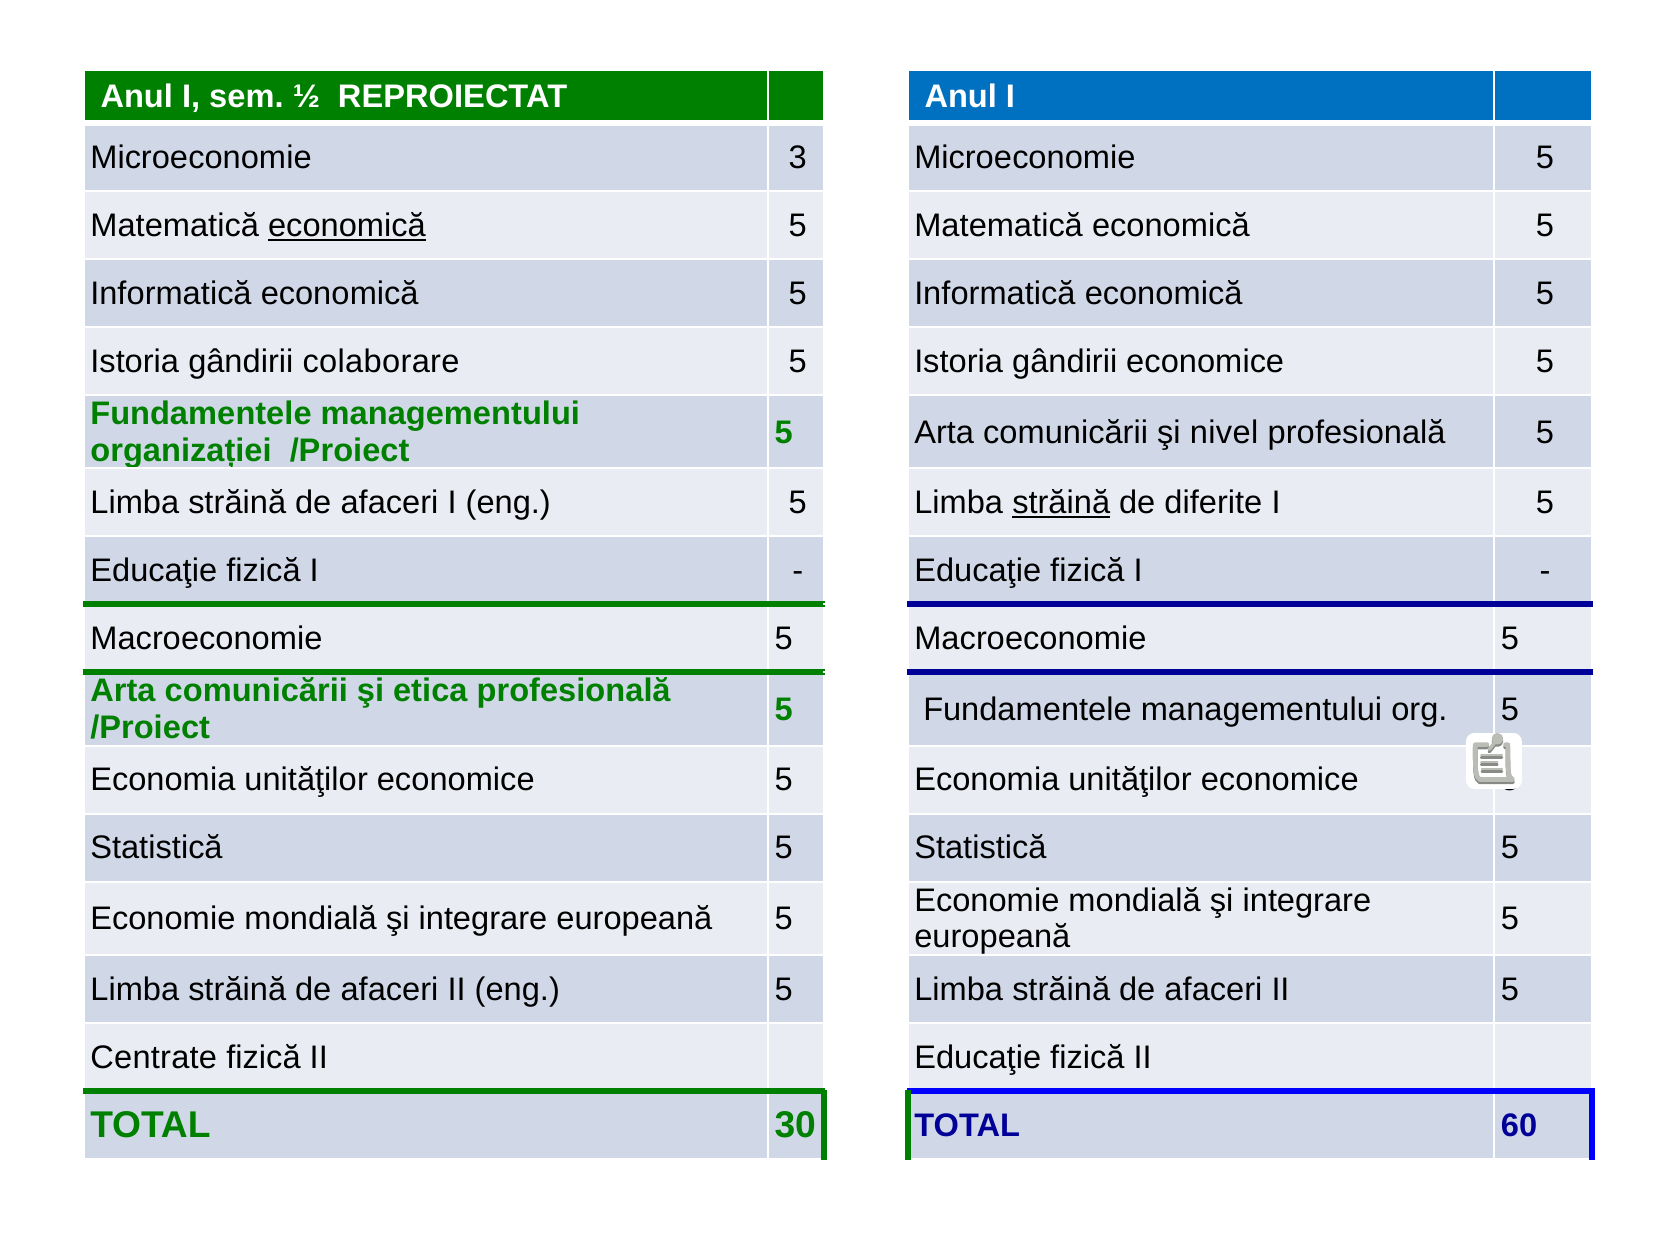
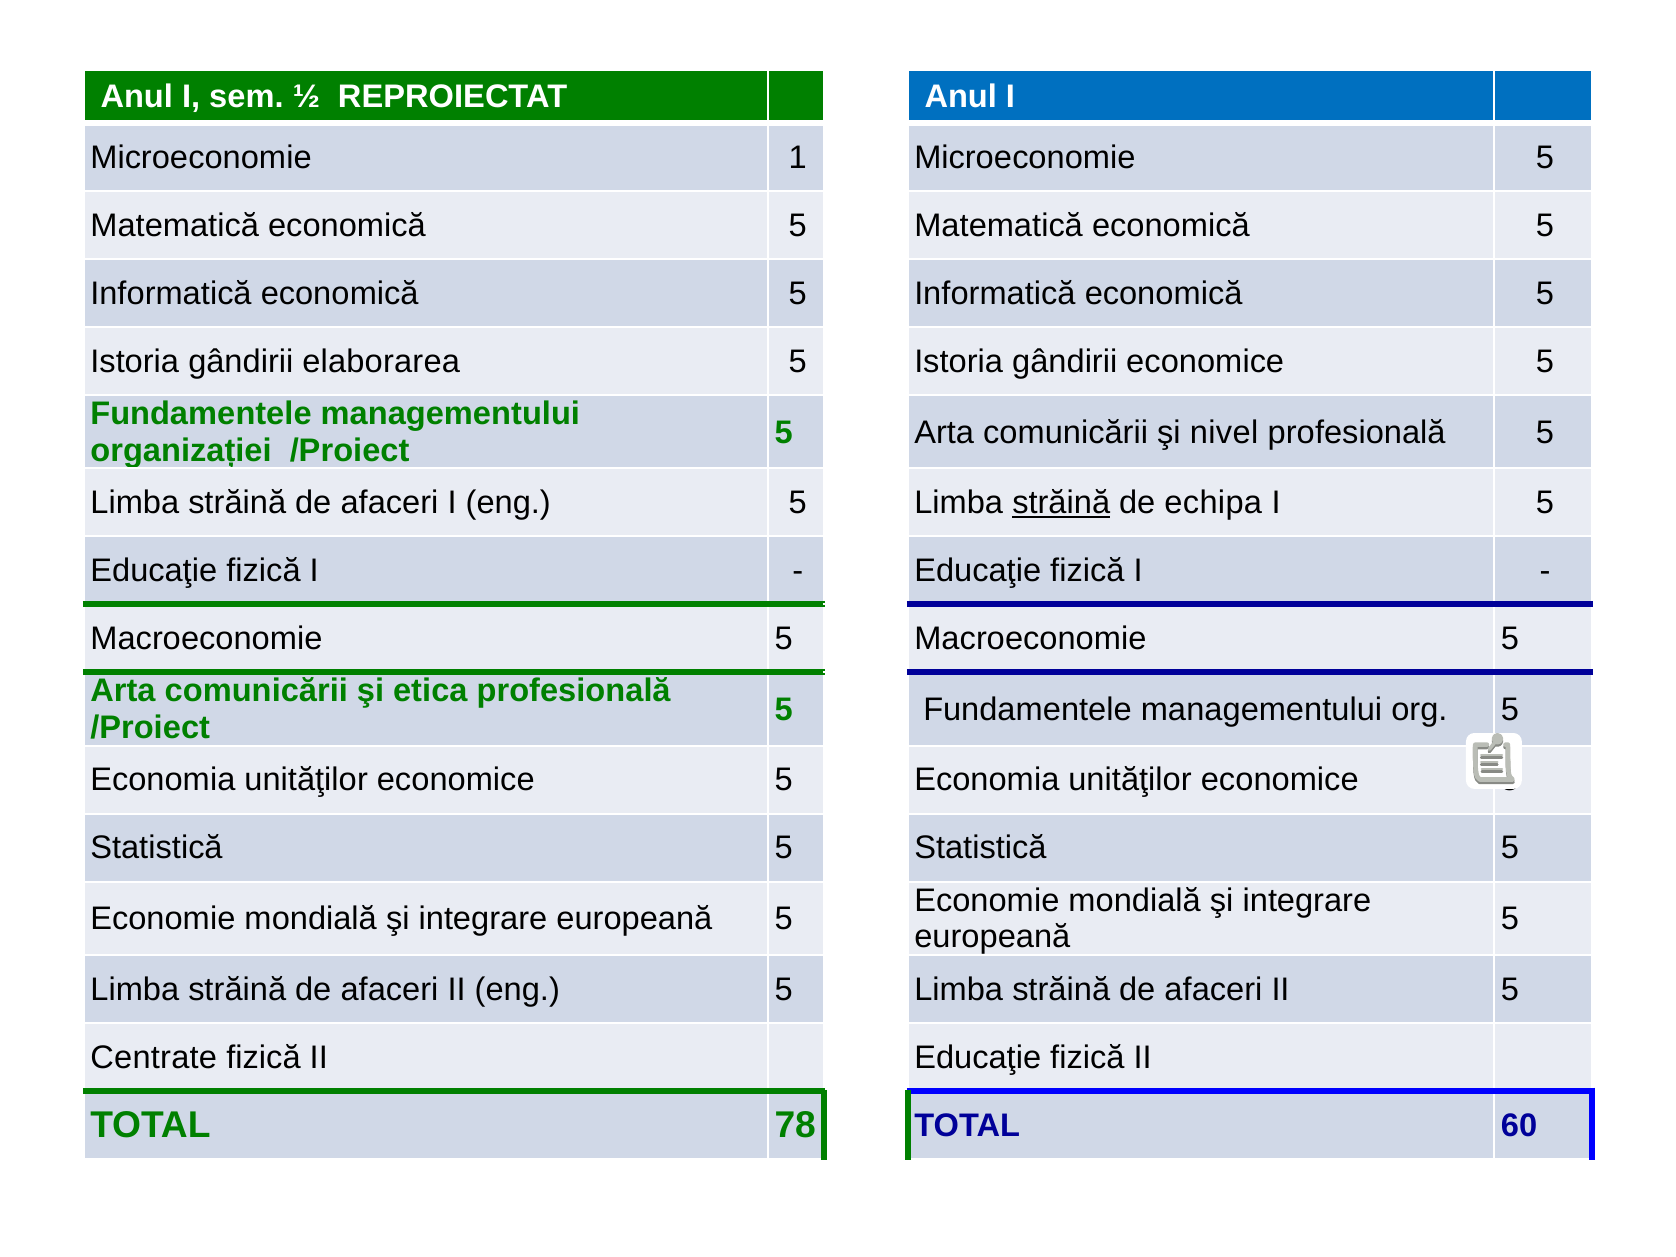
3: 3 -> 1
economică at (347, 226) underline: present -> none
colaborare: colaborare -> elaborarea
diferite: diferite -> echipa
30: 30 -> 78
